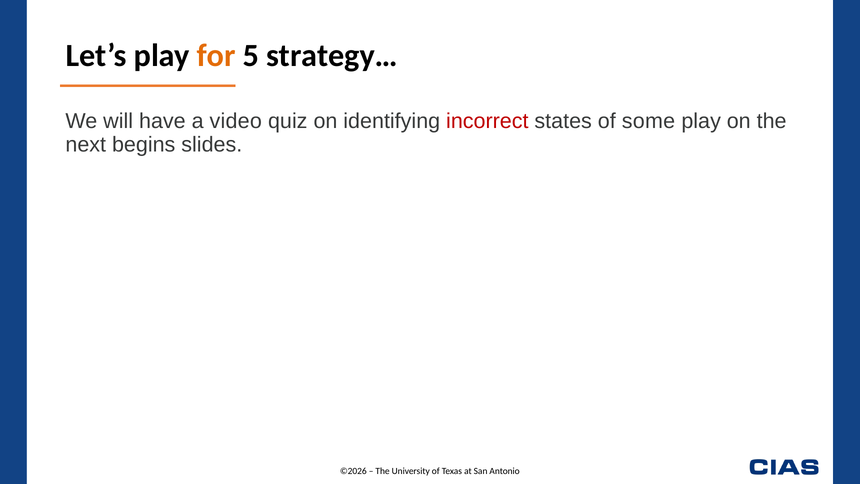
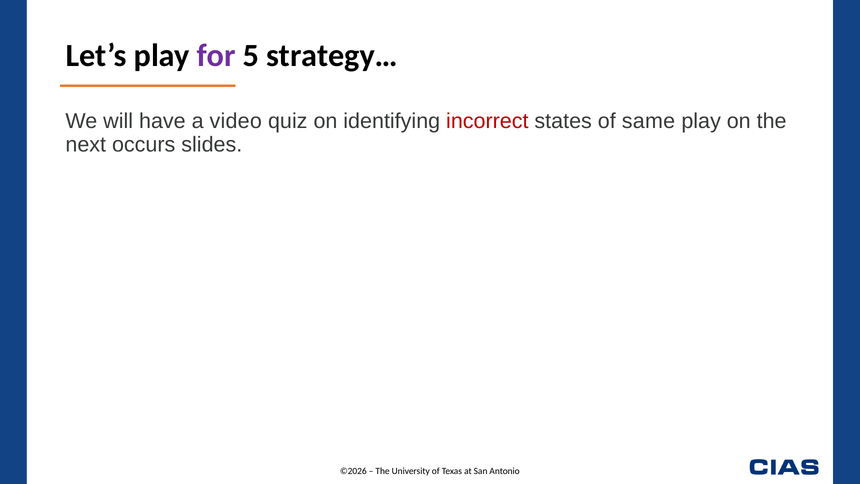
for colour: orange -> purple
some: some -> same
begins: begins -> occurs
